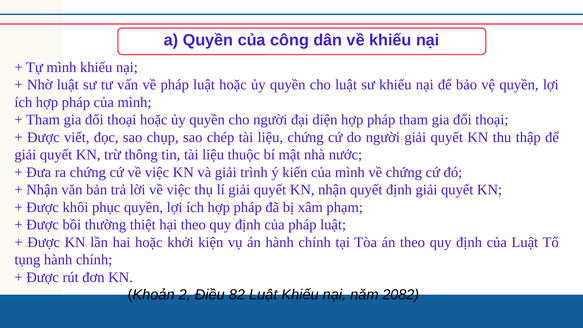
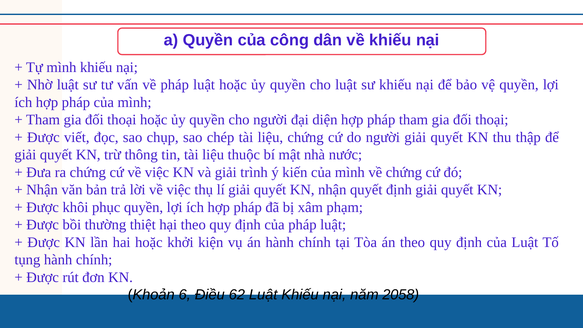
2: 2 -> 6
82: 82 -> 62
2082: 2082 -> 2058
